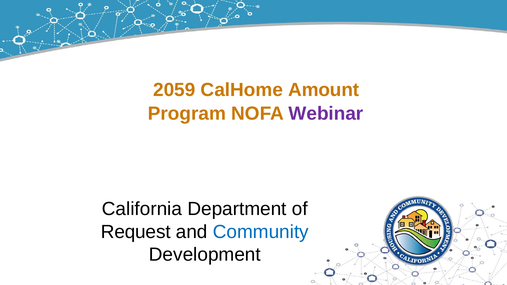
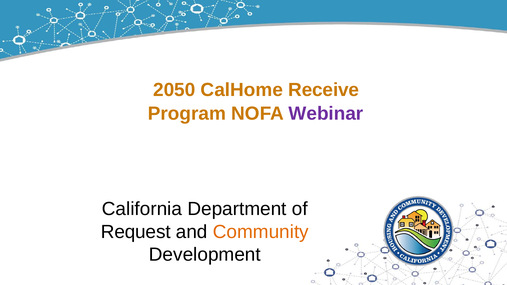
2059: 2059 -> 2050
Amount: Amount -> Receive
Community colour: blue -> orange
